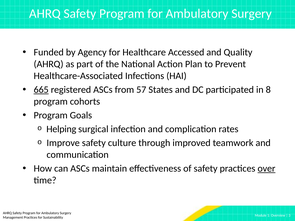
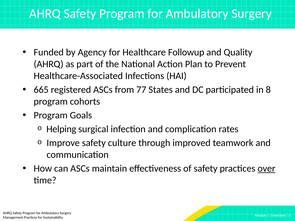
Accessed: Accessed -> Followup
665 underline: present -> none
57: 57 -> 77
